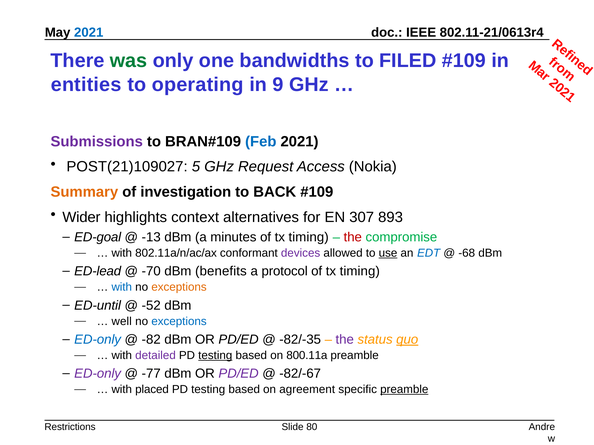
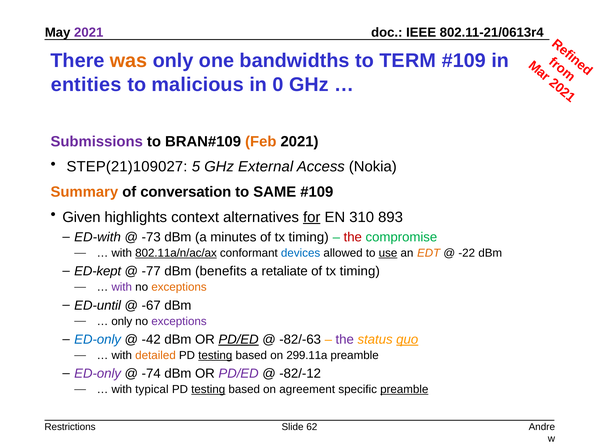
2021 at (89, 33) colour: blue -> purple
was colour: green -> orange
FILED: FILED -> TERM
operating: operating -> malicious
in 9: 9 -> 0
Feb colour: blue -> orange
POST(21)109027: POST(21)109027 -> STEP(21)109027
Request: Request -> External
investigation: investigation -> conversation
BACK: BACK -> SAME
Wider: Wider -> Given
for underline: none -> present
307: 307 -> 310
ED-goal: ED-goal -> ED-with
-13: -13 -> -73
802.11a/n/ac/ax underline: none -> present
devices colour: purple -> blue
EDT colour: blue -> orange
-68: -68 -> -22
ED-lead: ED-lead -> ED-kept
-70: -70 -> -77
protocol: protocol -> retaliate
with at (122, 287) colour: blue -> purple
-52: -52 -> -67
well at (122, 322): well -> only
exceptions at (179, 322) colour: blue -> purple
-82: -82 -> -42
PD/ED at (239, 340) underline: none -> present
-82/-35: -82/-35 -> -82/-63
detailed colour: purple -> orange
800.11a: 800.11a -> 299.11a
-77: -77 -> -74
-82/-67: -82/-67 -> -82/-12
placed: placed -> typical
testing at (208, 390) underline: none -> present
80: 80 -> 62
